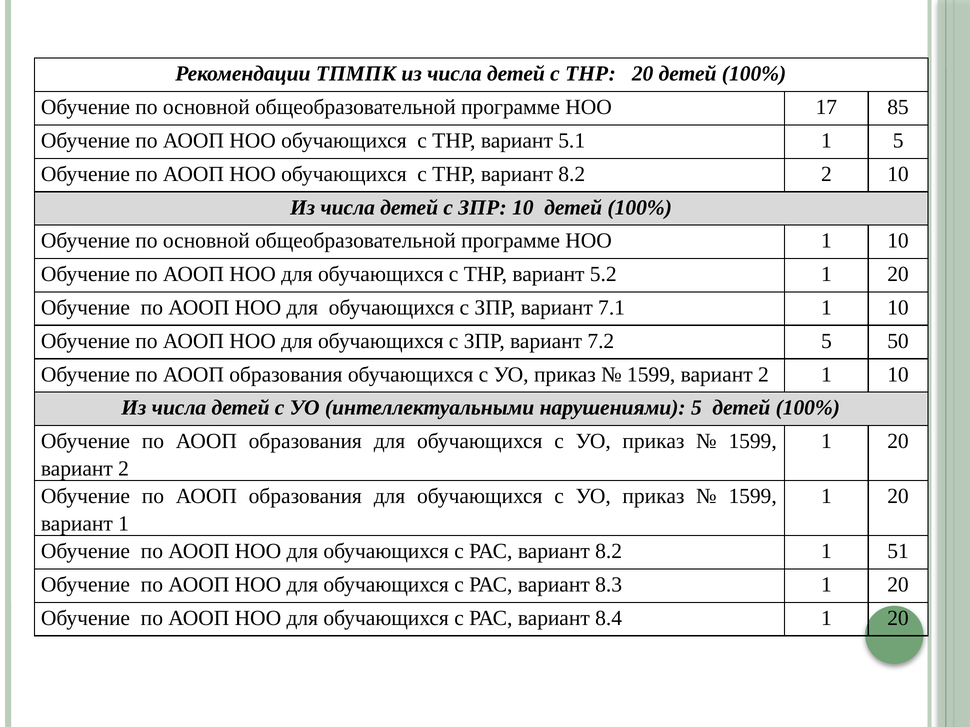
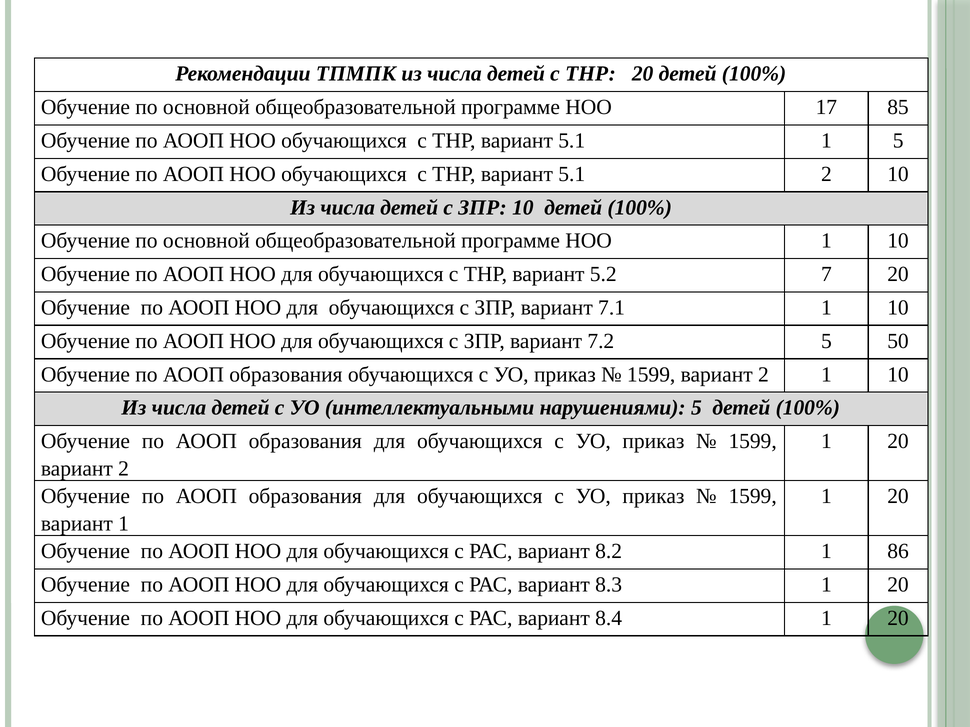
8.2 at (572, 174): 8.2 -> 5.1
5.2 1: 1 -> 7
51: 51 -> 86
